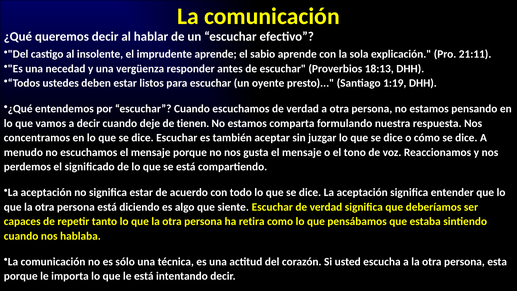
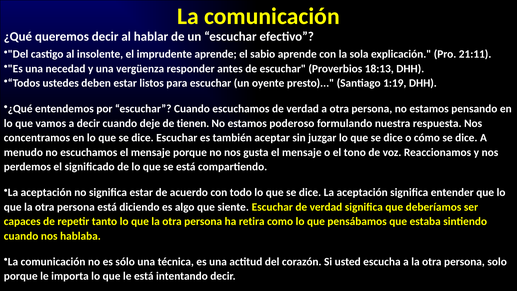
comparta: comparta -> poderoso
esta: esta -> solo
